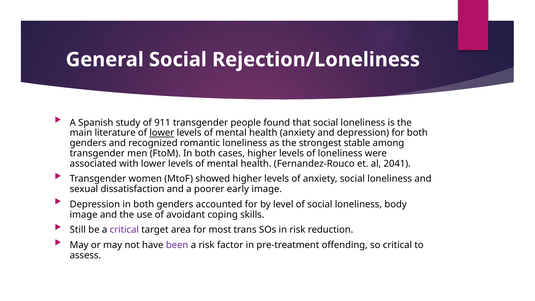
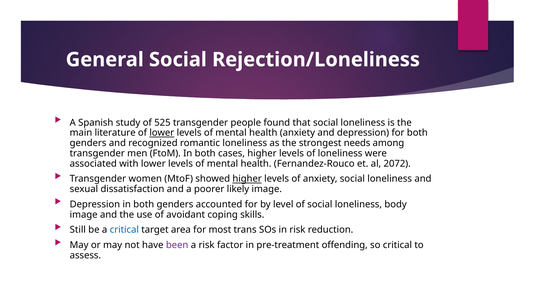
911: 911 -> 525
stable: stable -> needs
2041: 2041 -> 2072
higher at (247, 179) underline: none -> present
early: early -> likely
critical at (124, 230) colour: purple -> blue
